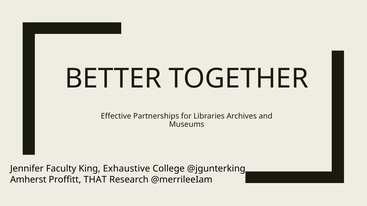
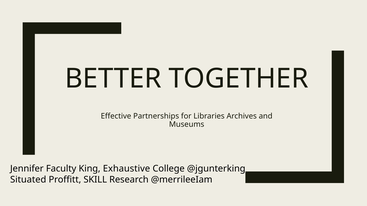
Amherst: Amherst -> Situated
THAT: THAT -> SKILL
